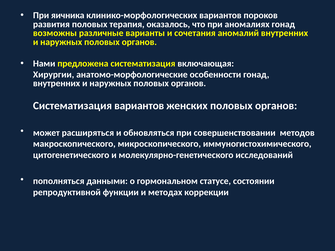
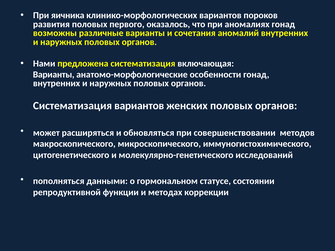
терапия: терапия -> первого
Хирургии at (54, 75): Хирургии -> Варианты
